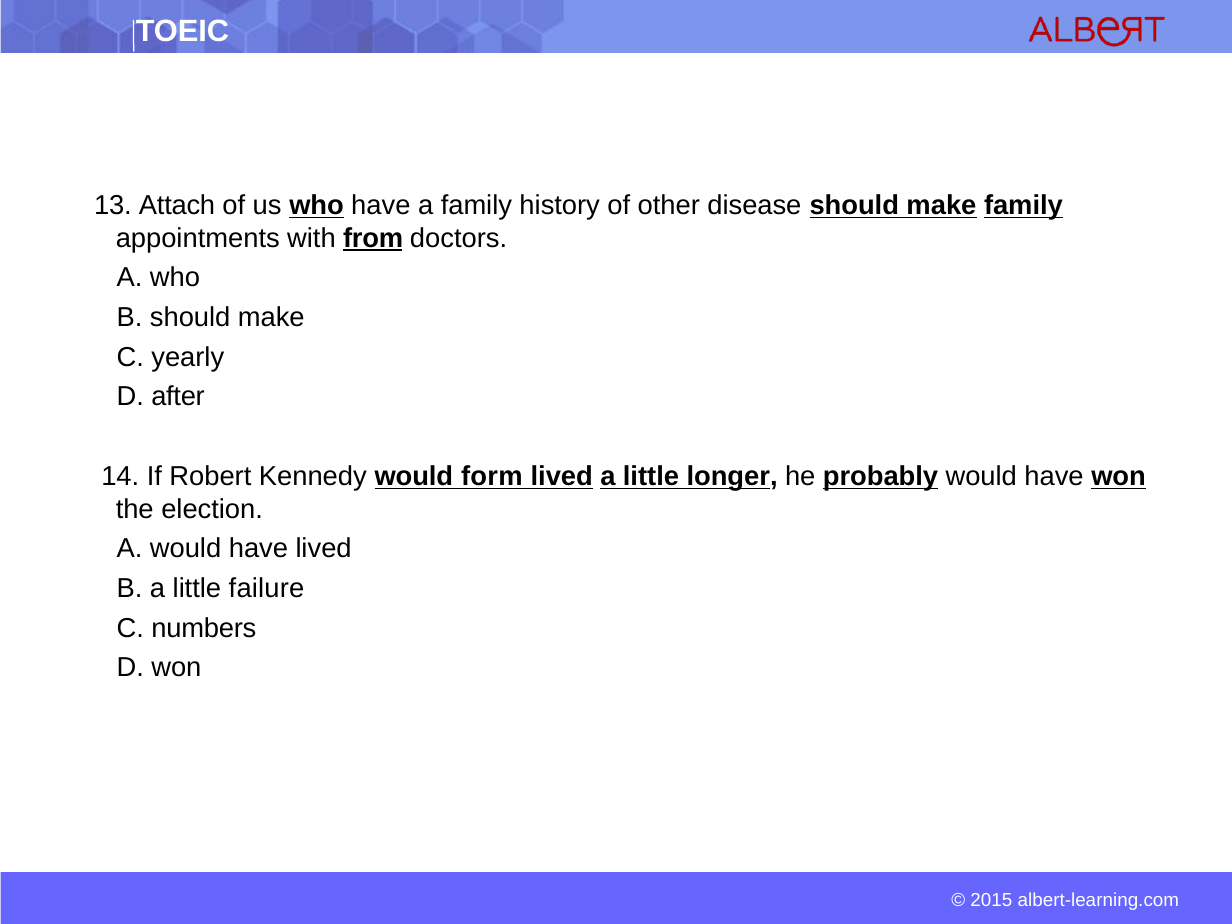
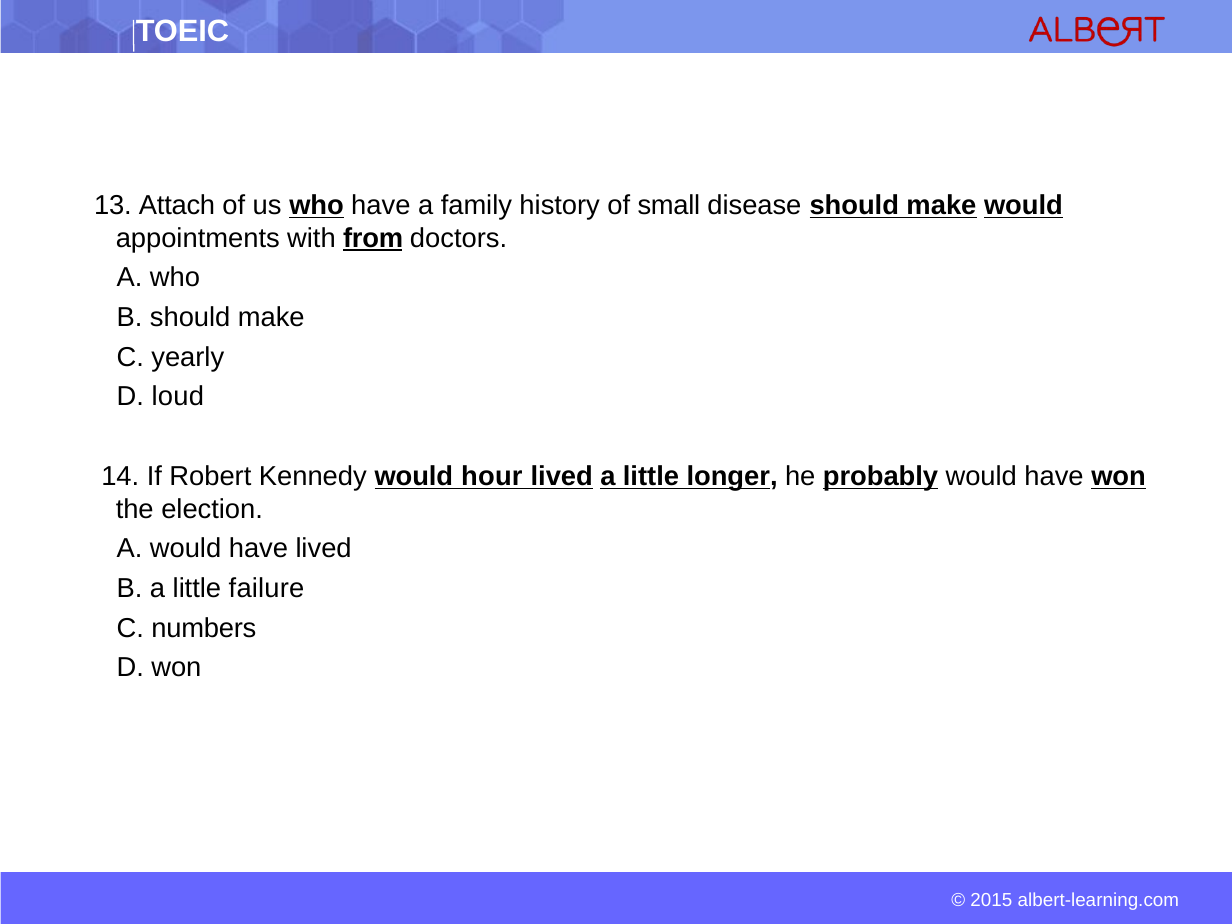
other: other -> small
make family: family -> would
after: after -> loud
form: form -> hour
